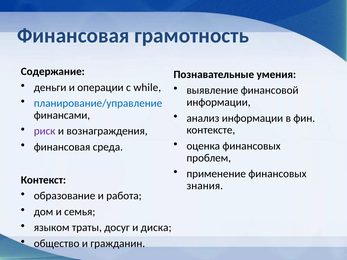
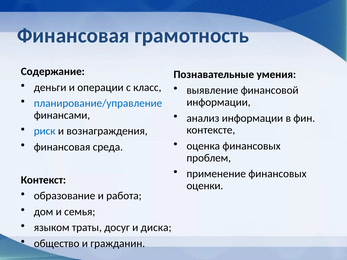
while: while -> класс
риск colour: purple -> blue
знания: знания -> оценки
